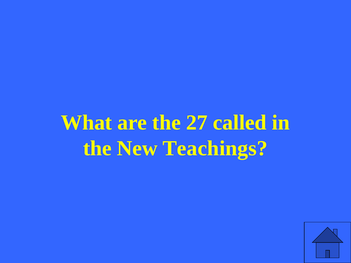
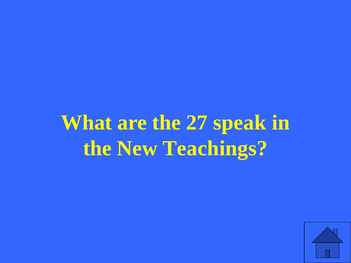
called: called -> speak
